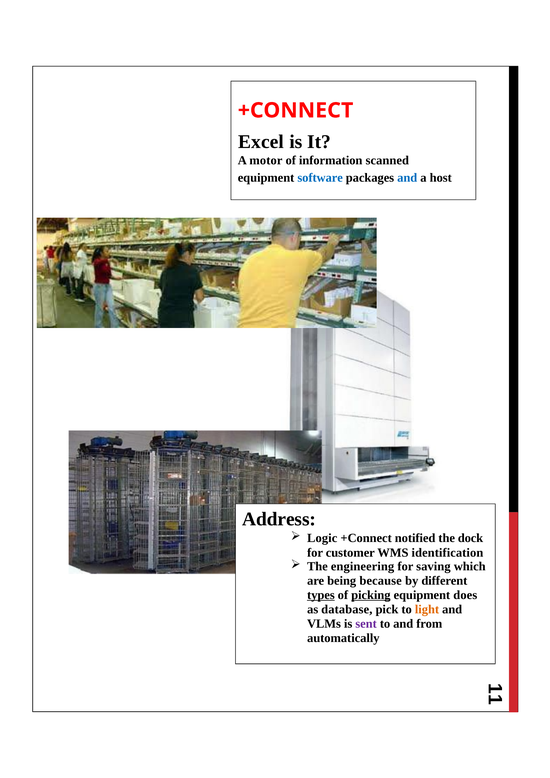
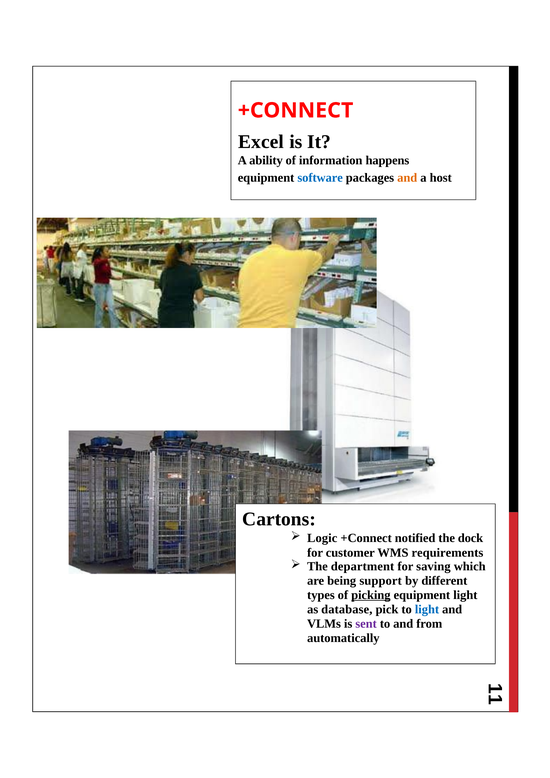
motor: motor -> ability
scanned: scanned -> happens
and at (407, 178) colour: blue -> orange
Address: Address -> Cartons
identification: identification -> requirements
engineering: engineering -> department
because: because -> support
types underline: present -> none
equipment does: does -> light
light at (427, 610) colour: orange -> blue
